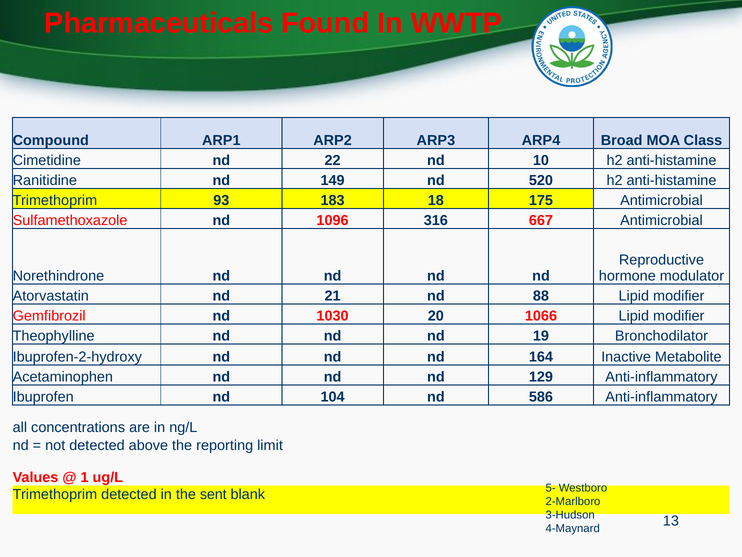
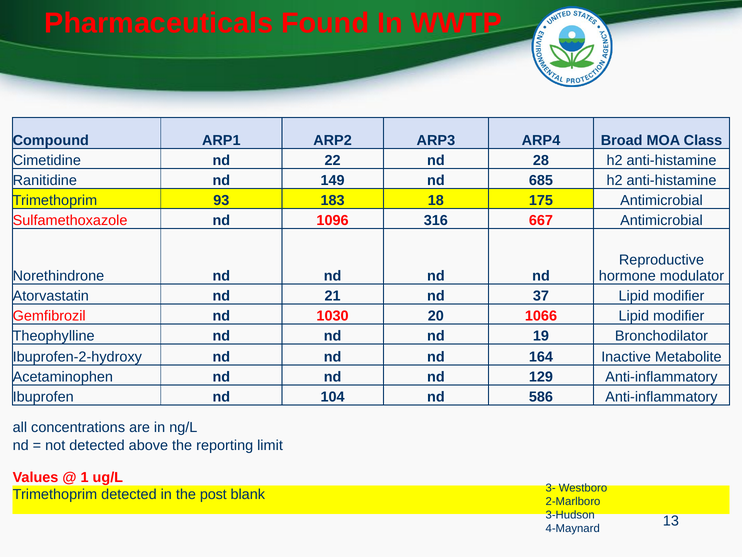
10: 10 -> 28
520: 520 -> 685
88: 88 -> 37
5-: 5- -> 3-
sent: sent -> post
